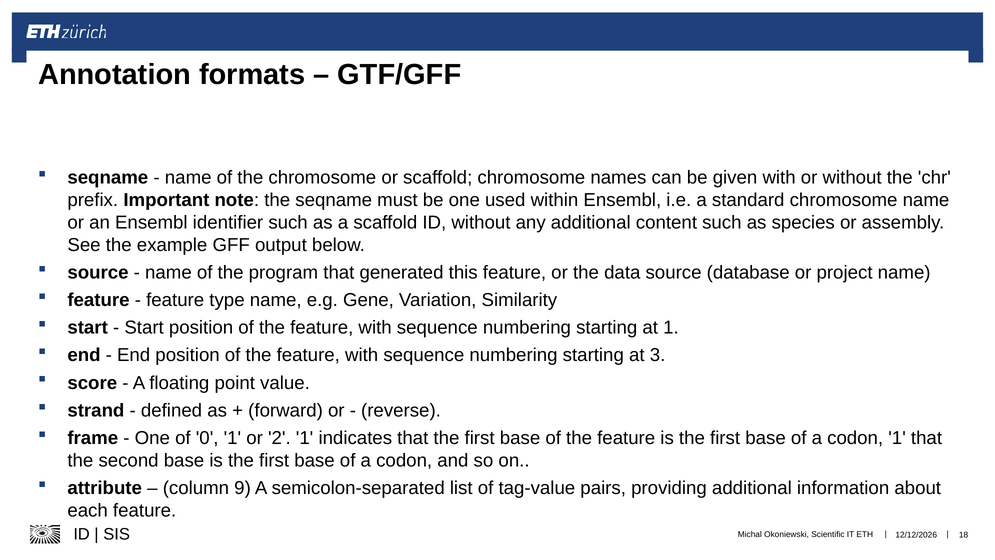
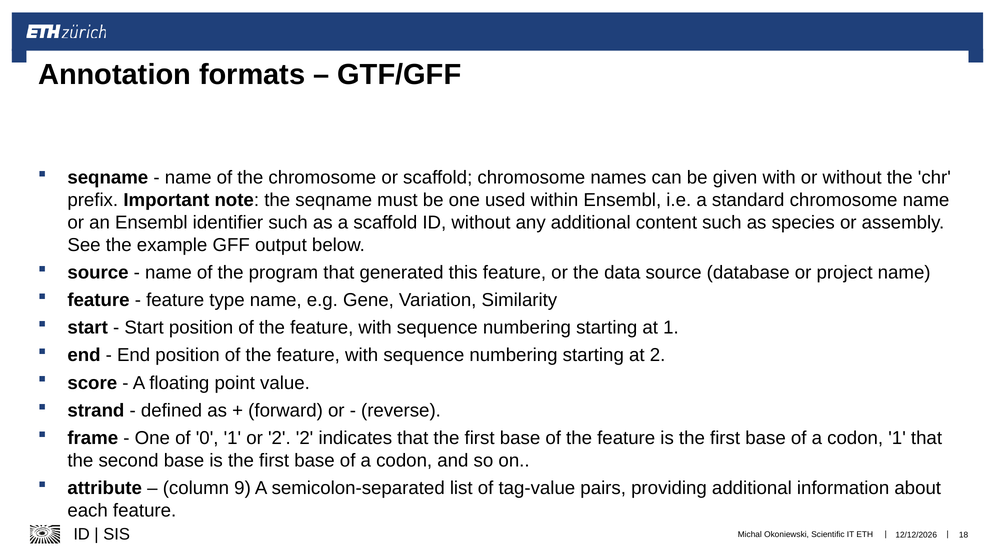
at 3: 3 -> 2
2 1: 1 -> 2
